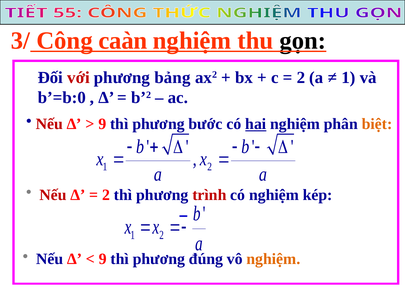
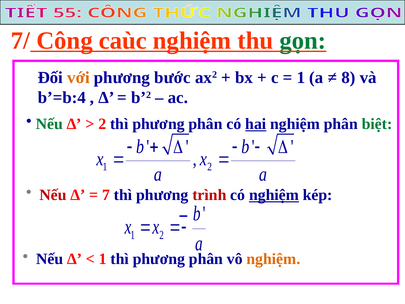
3/: 3/ -> 7/
caàn: caàn -> caùc
gọn colour: black -> green
với colour: red -> orange
bảng: bảng -> bước
2 at (301, 77): 2 -> 1
1 at (348, 77): 1 -> 8
b’=b:0: b’=b:0 -> b’=b:4
Nếu at (49, 124) colour: red -> green
9 at (102, 124): 9 -> 2
bước at (206, 124): bước -> phân
biệt colour: orange -> green
2 at (106, 195): 2 -> 7
nghiệm at (274, 195) underline: none -> present
9 at (103, 259): 9 -> 1
đúng at (206, 259): đúng -> phân
